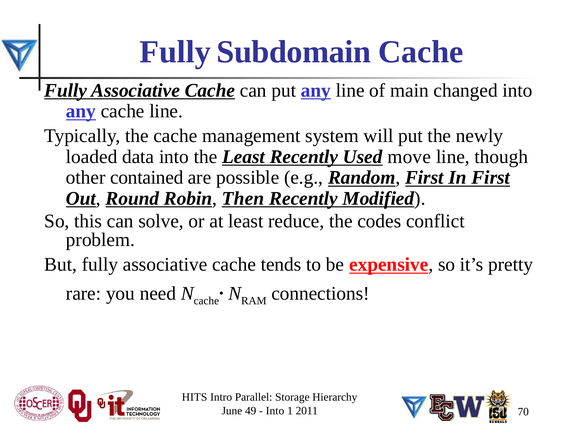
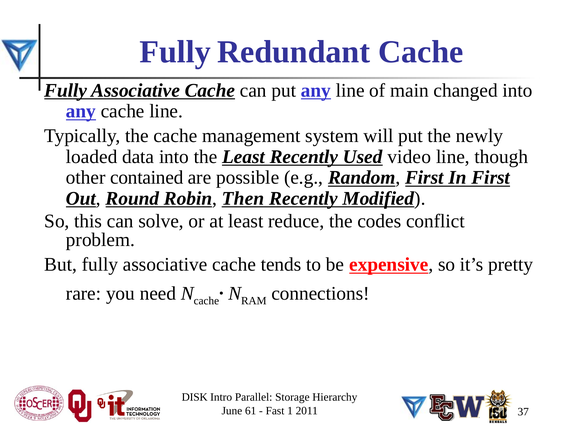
Subdomain: Subdomain -> Redundant
move: move -> video
HITS: HITS -> DISK
49: 49 -> 61
Into at (275, 410): Into -> Fast
70: 70 -> 37
